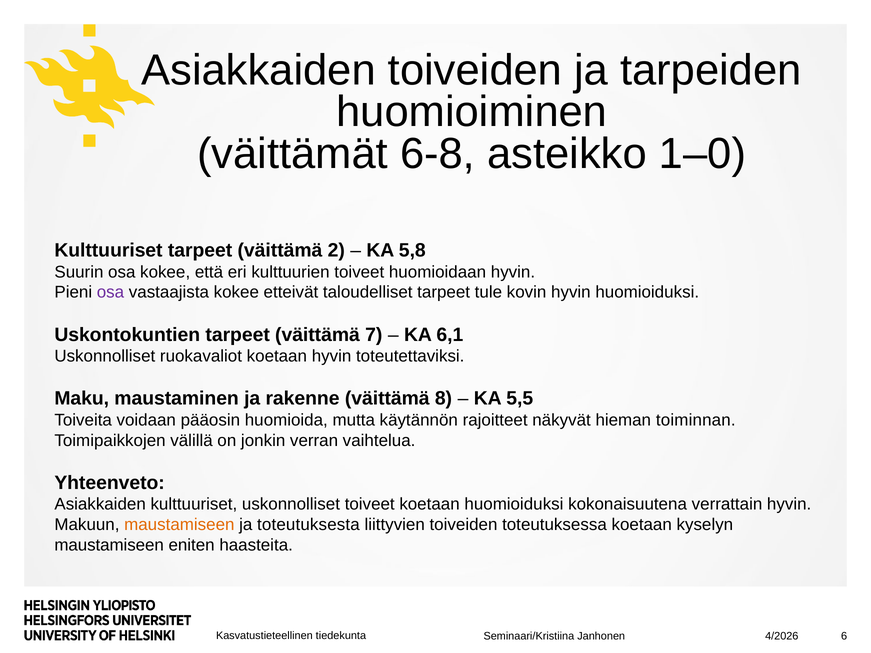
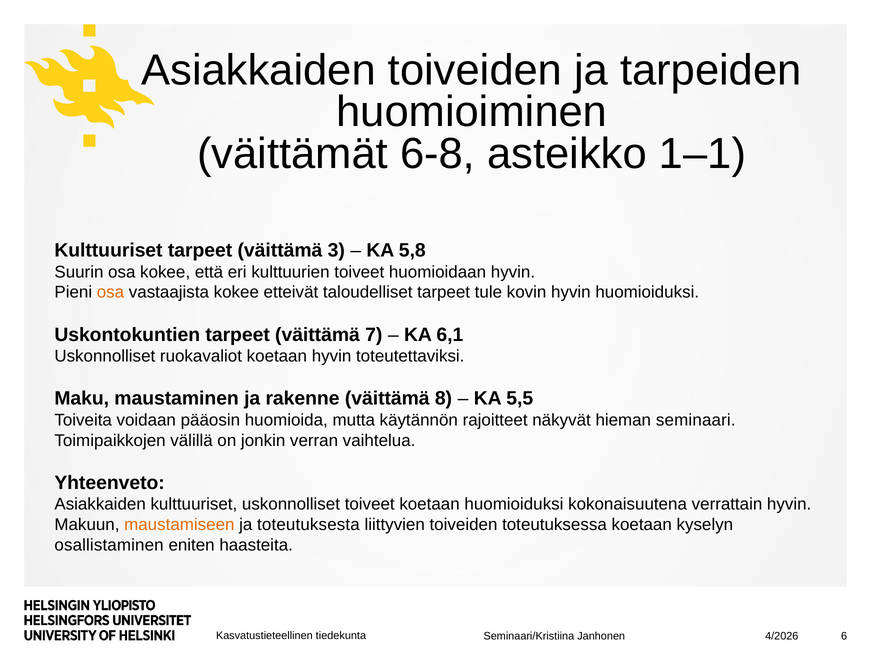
1–0: 1–0 -> 1–1
2: 2 -> 3
osa at (110, 293) colour: purple -> orange
toiminnan: toiminnan -> seminaari
maustamiseen at (109, 545): maustamiseen -> osallistaminen
